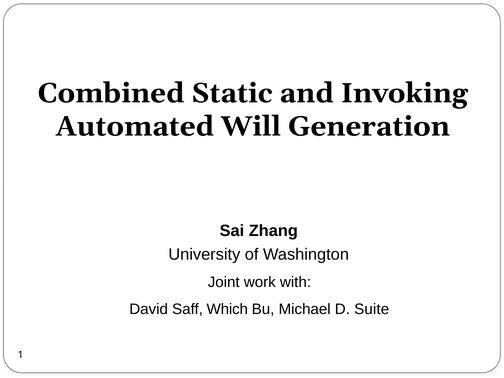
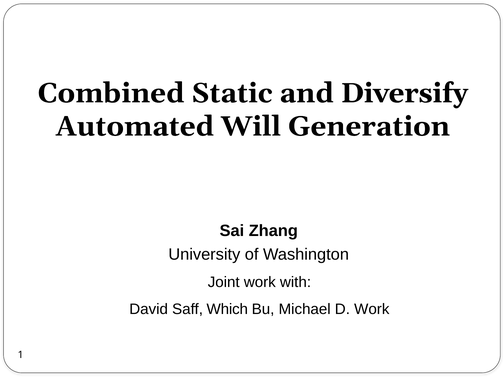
Invoking: Invoking -> Diversify
D Suite: Suite -> Work
